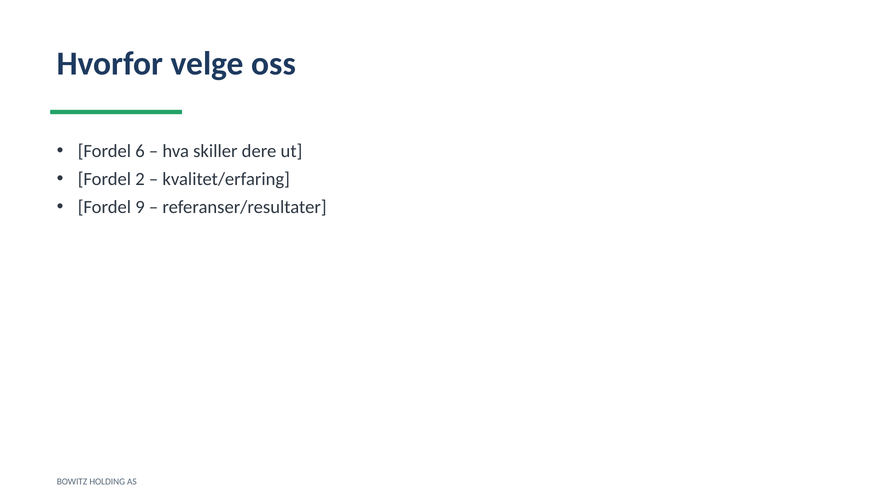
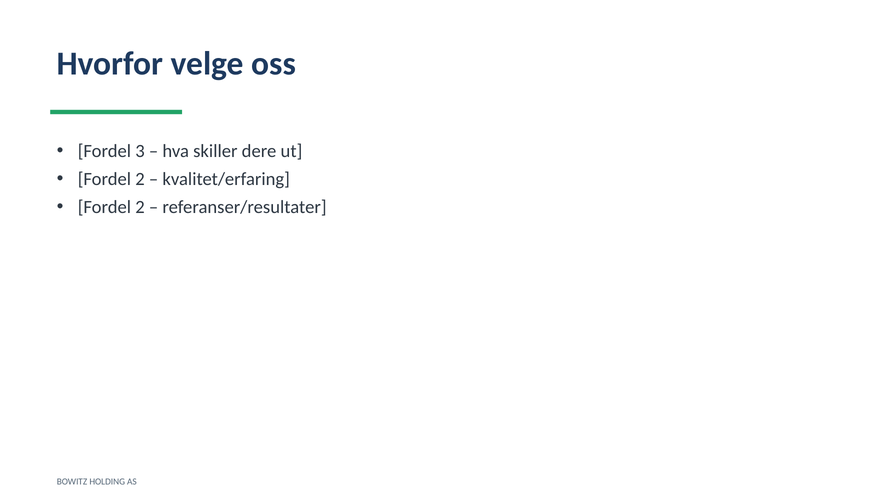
6: 6 -> 3
9 at (140, 207): 9 -> 2
